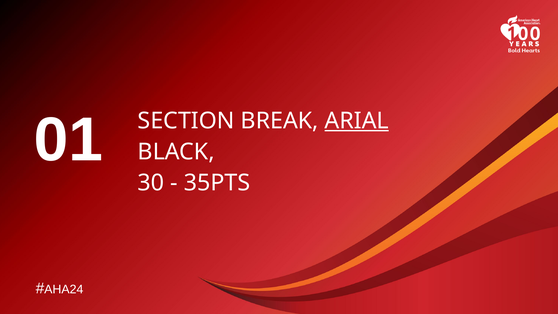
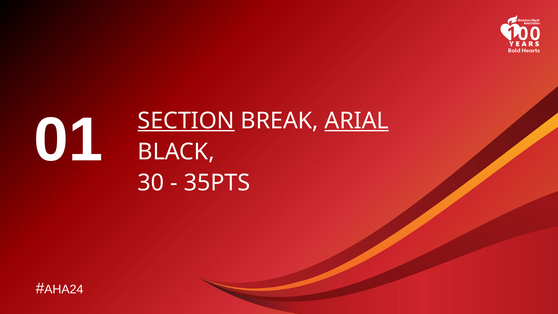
SECTION underline: none -> present
